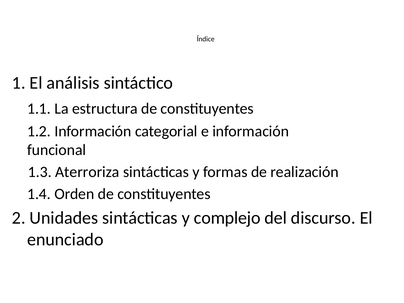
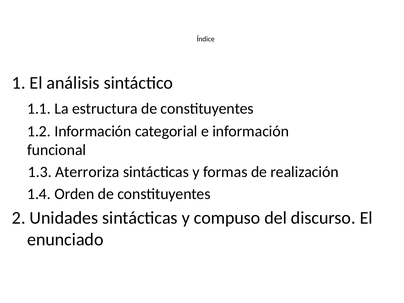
complejo: complejo -> compuso
